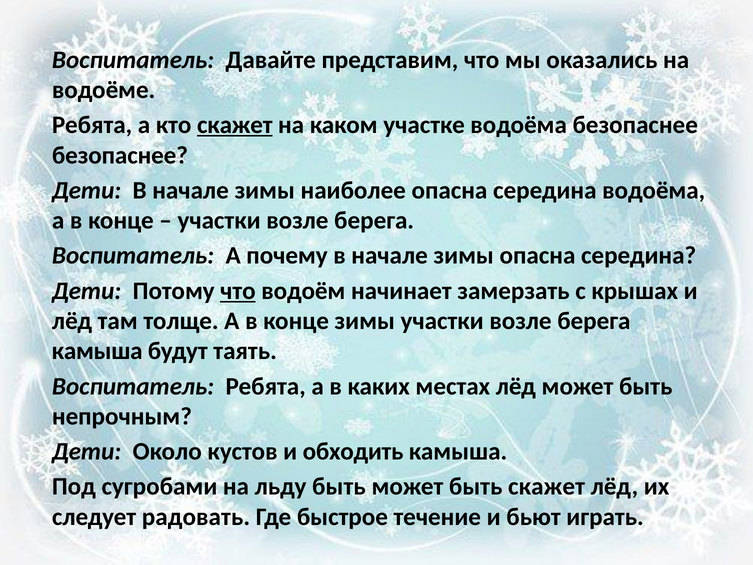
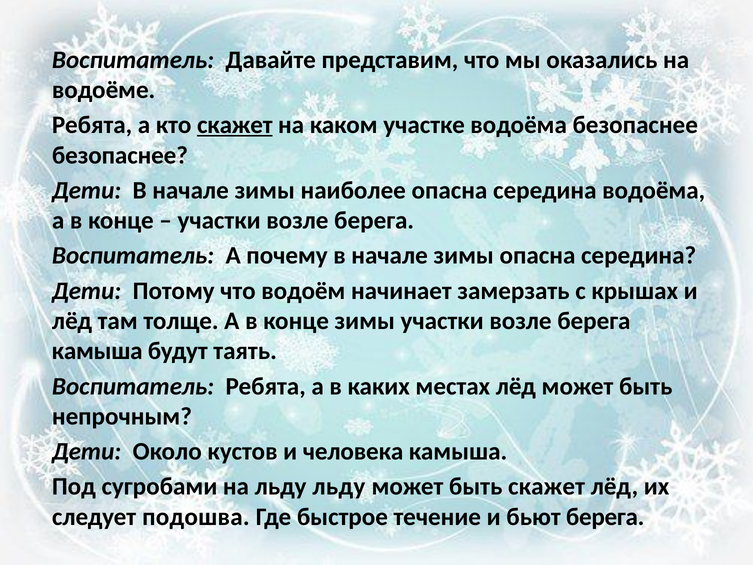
что at (238, 291) underline: present -> none
обходить: обходить -> человека
льду быть: быть -> льду
радовать: радовать -> подошва
бьют играть: играть -> берега
